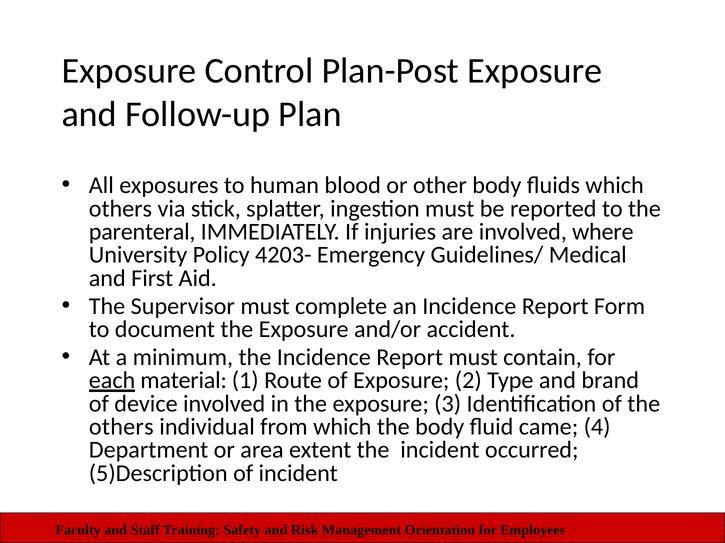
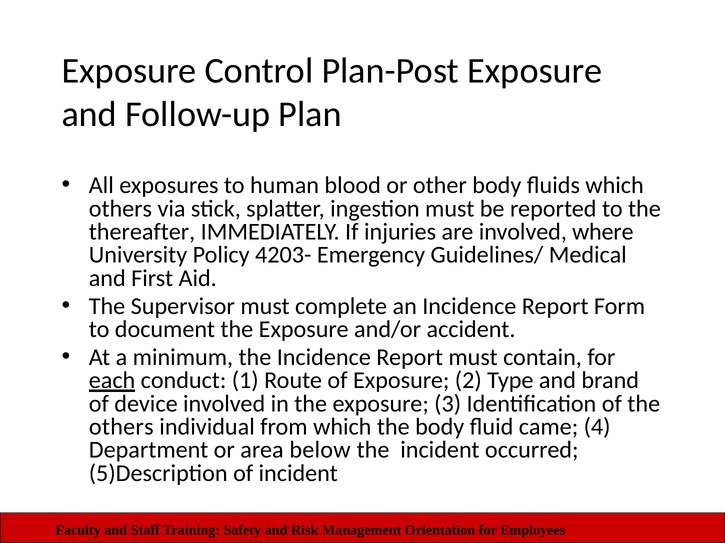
parenteral: parenteral -> thereafter
material: material -> conduct
extent: extent -> below
